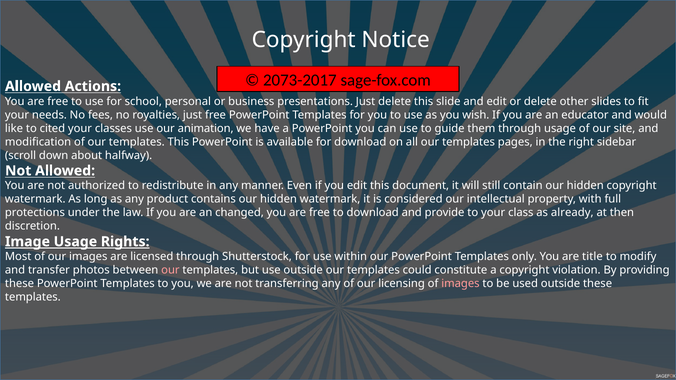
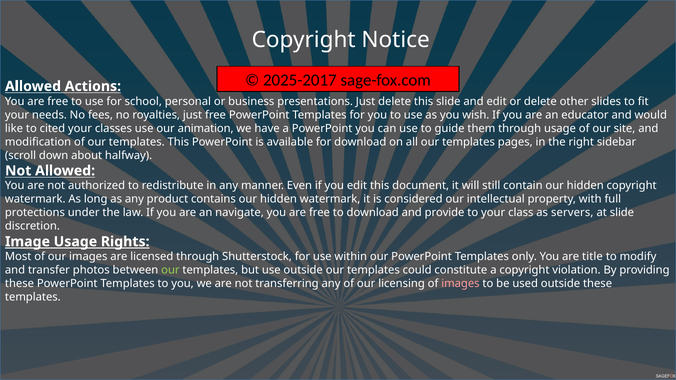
2073-2017: 2073-2017 -> 2025-2017
changed: changed -> navigate
already: already -> servers
at then: then -> slide
our at (170, 270) colour: pink -> light green
